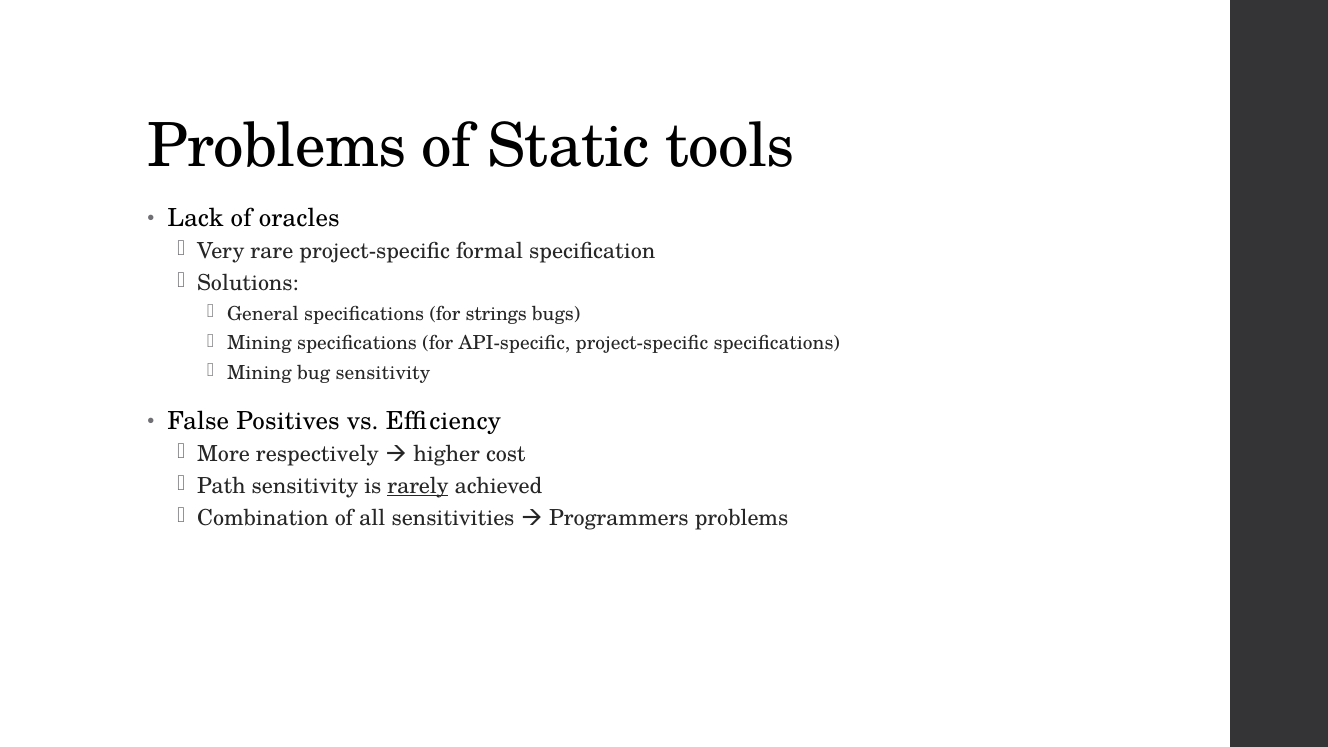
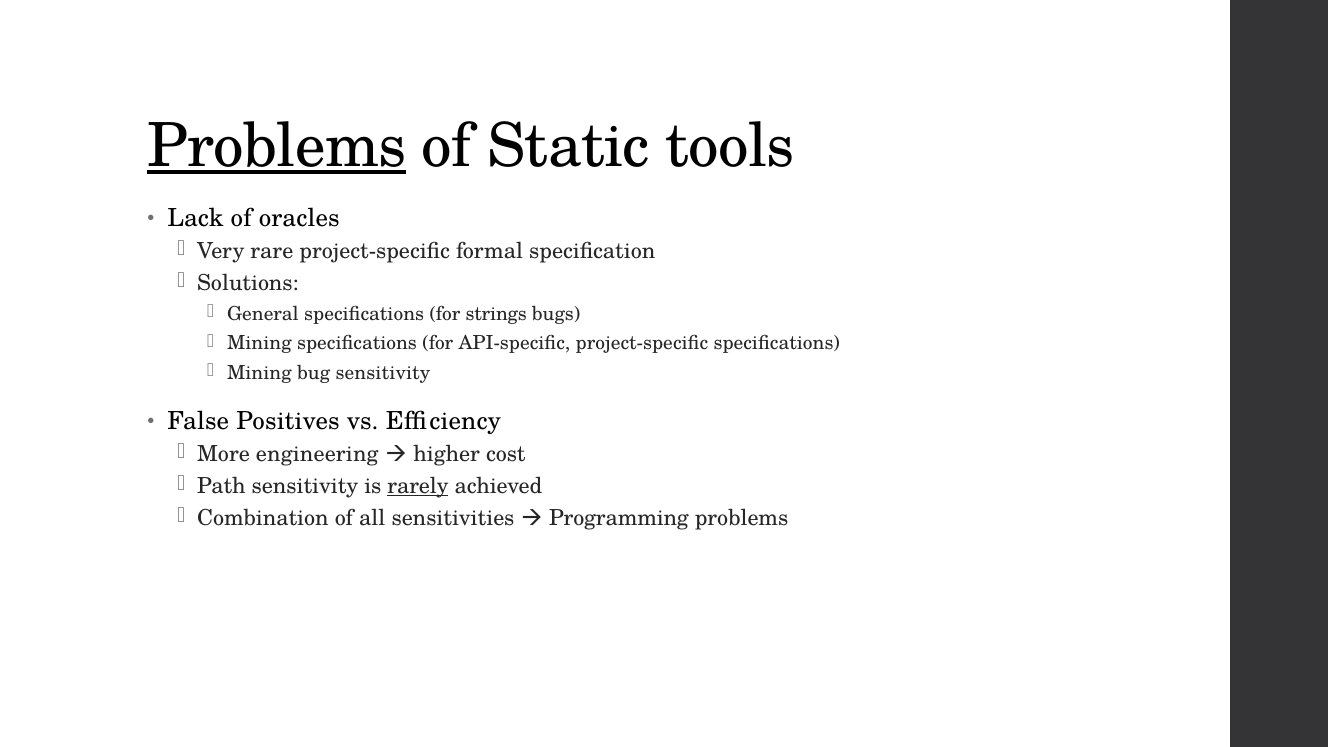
Problems at (277, 146) underline: none -> present
respectively: respectively -> engineering
Programmers: Programmers -> Programming
